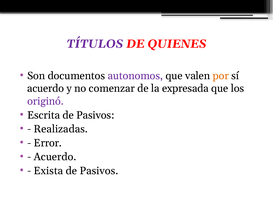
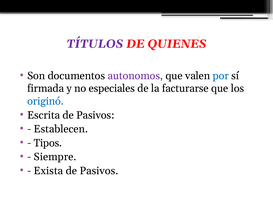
por colour: orange -> blue
acuerdo at (46, 88): acuerdo -> firmada
comenzar: comenzar -> especiales
expresada: expresada -> facturarse
originó colour: purple -> blue
Realizadas: Realizadas -> Establecen
Error: Error -> Tipos
Acuerdo at (55, 157): Acuerdo -> Siempre
